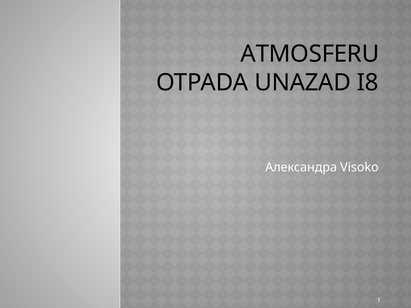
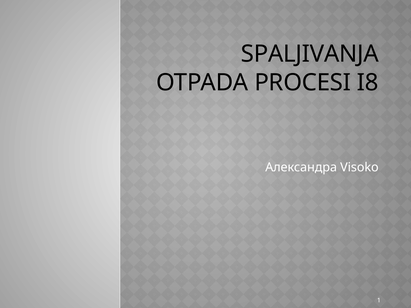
ATMOSFERU: ATMOSFERU -> SPALJIVANJA
UNAZAD: UNAZAD -> PROCESI
